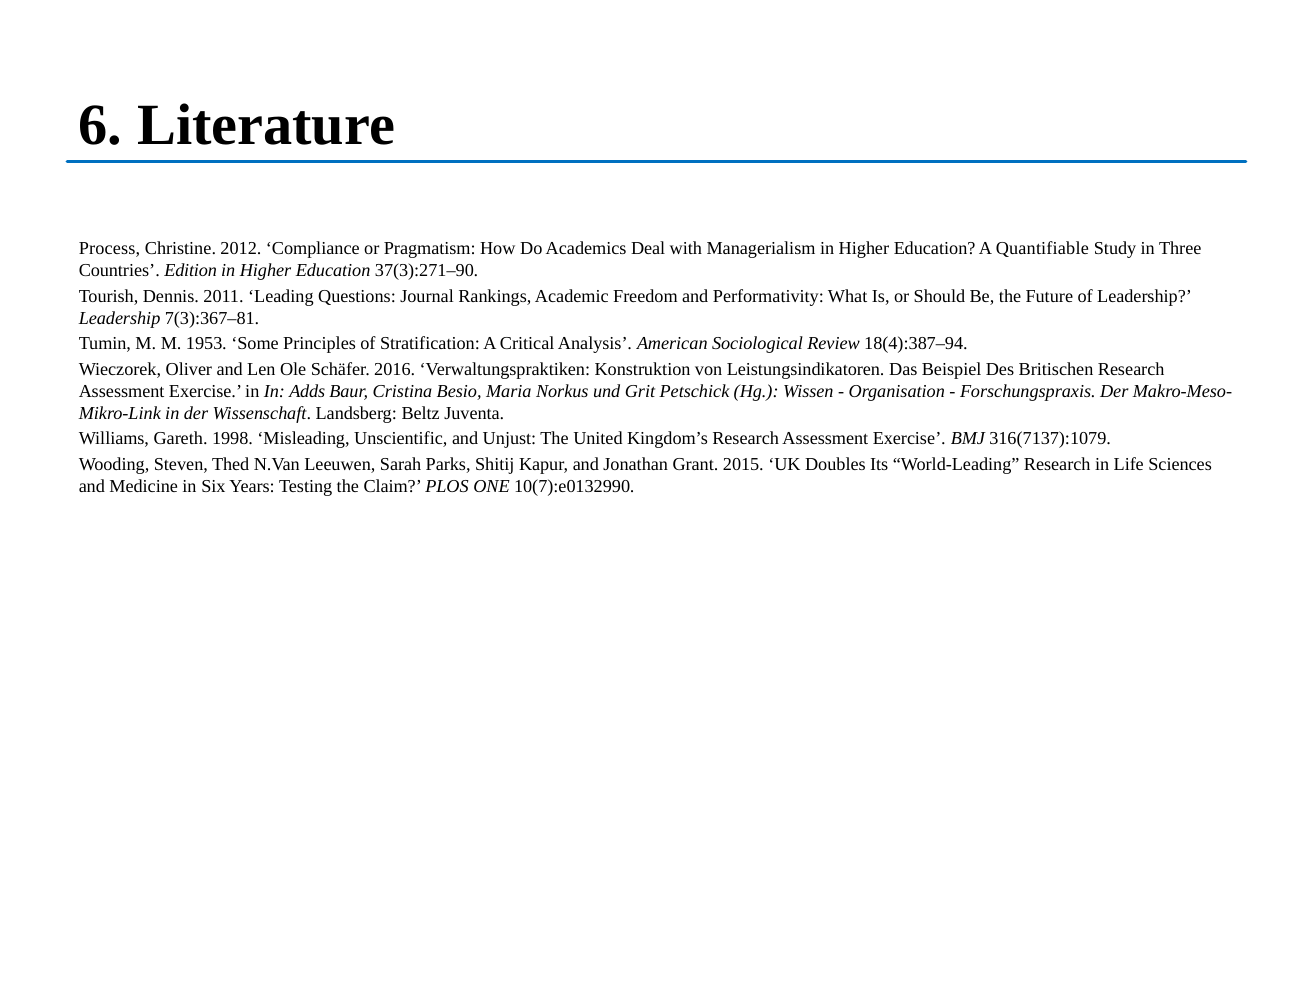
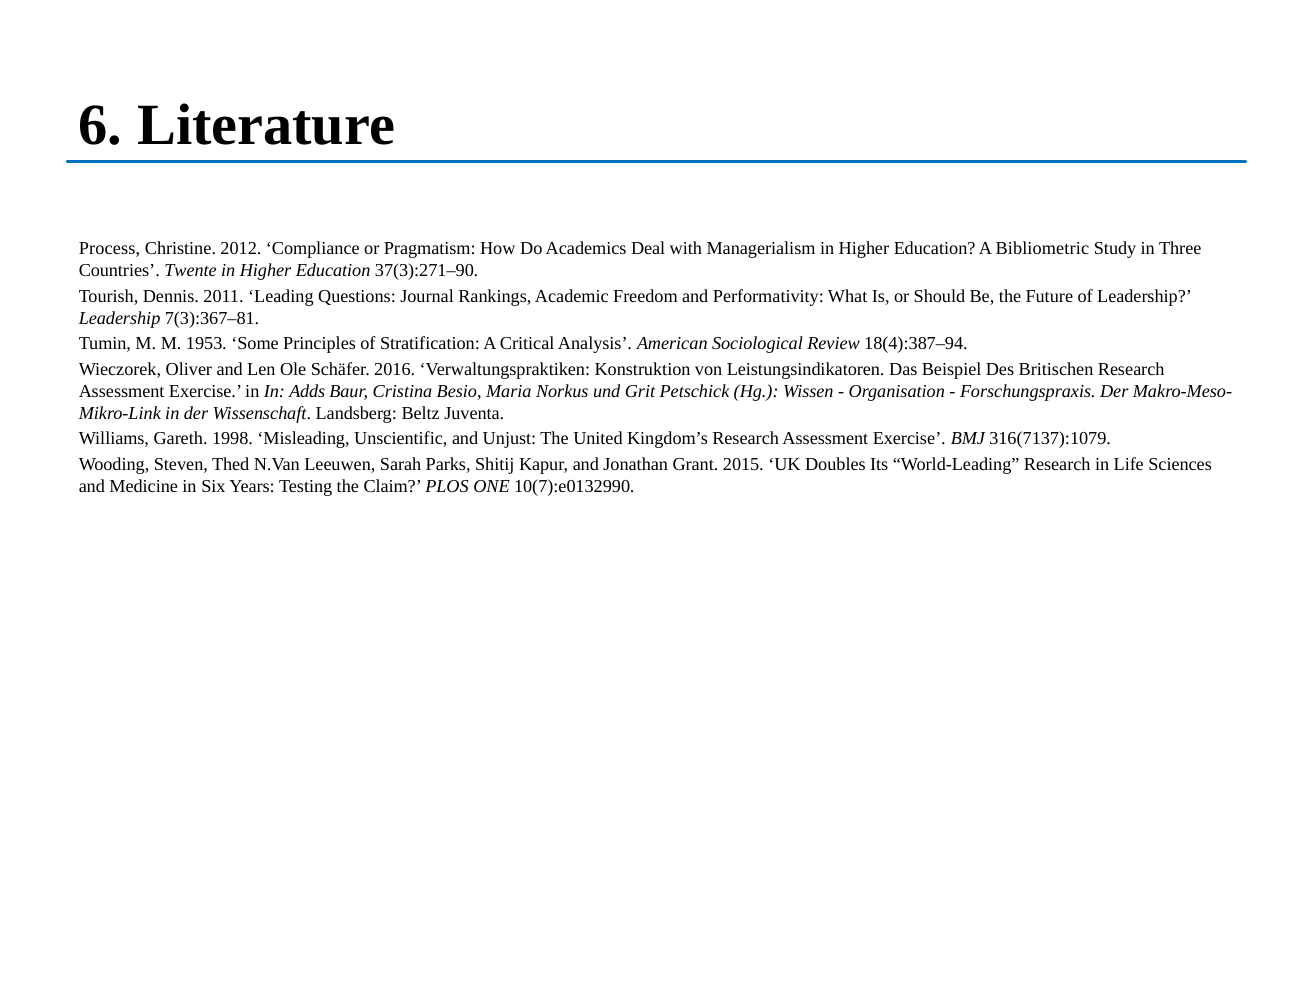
Quantifiable: Quantifiable -> Bibliometric
Edition: Edition -> Twente
